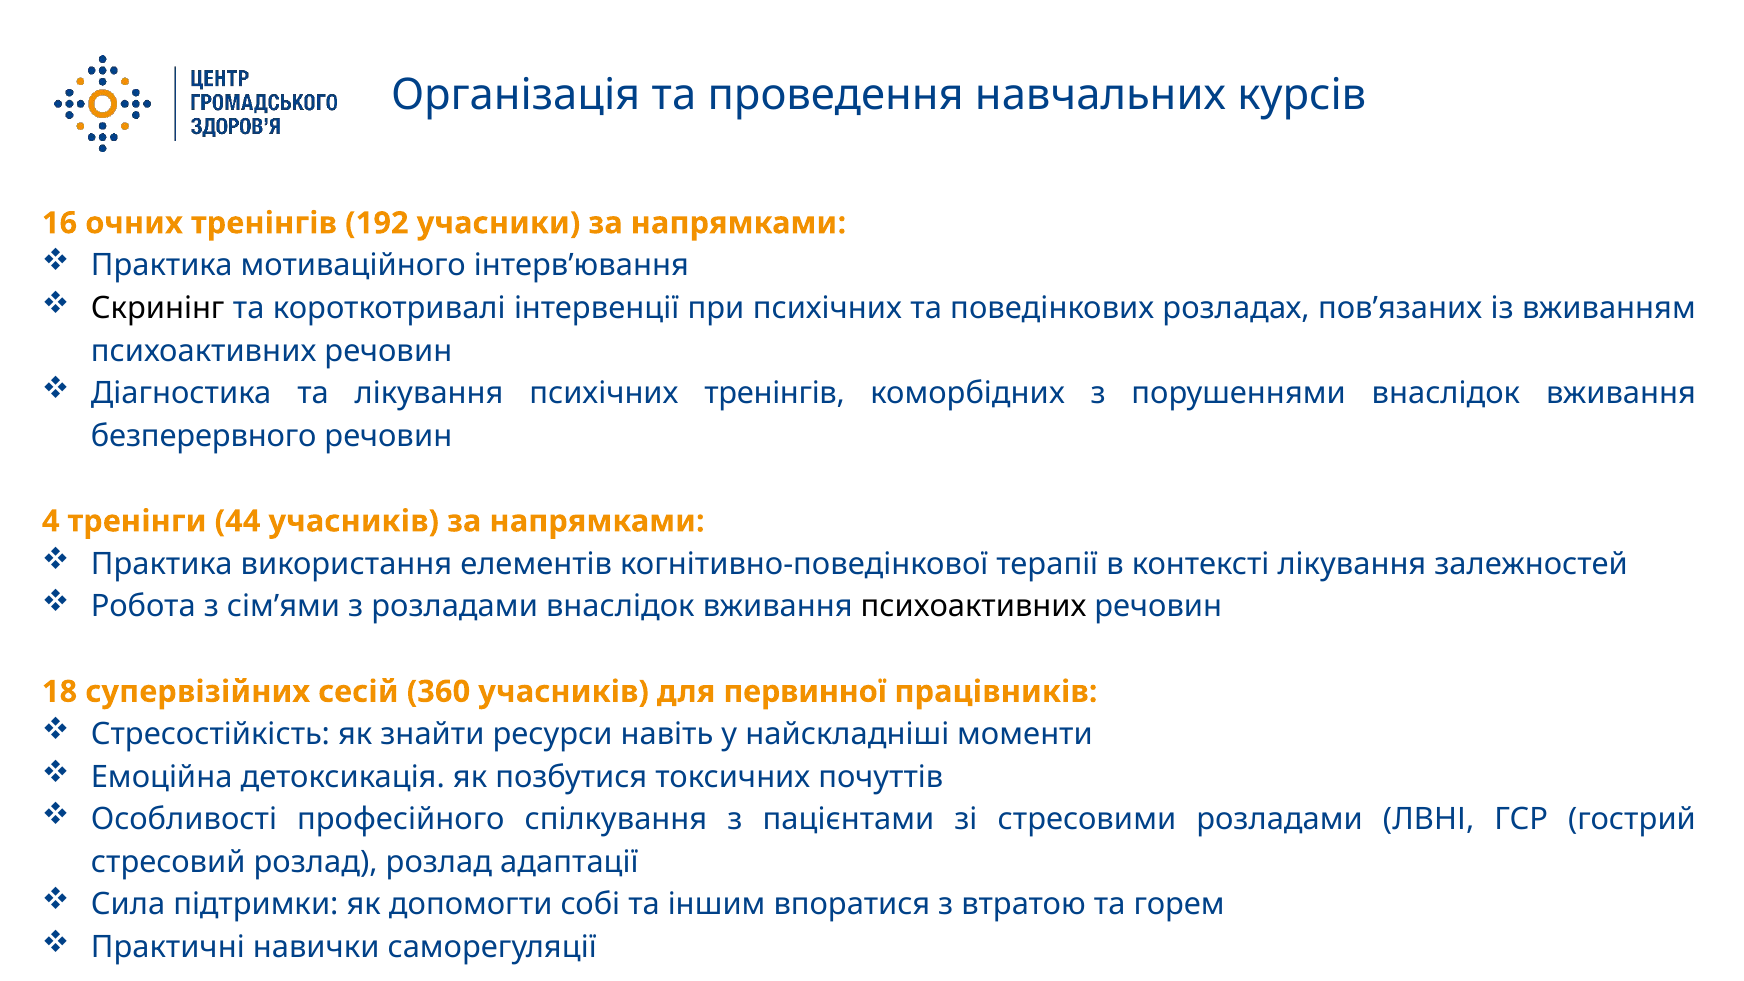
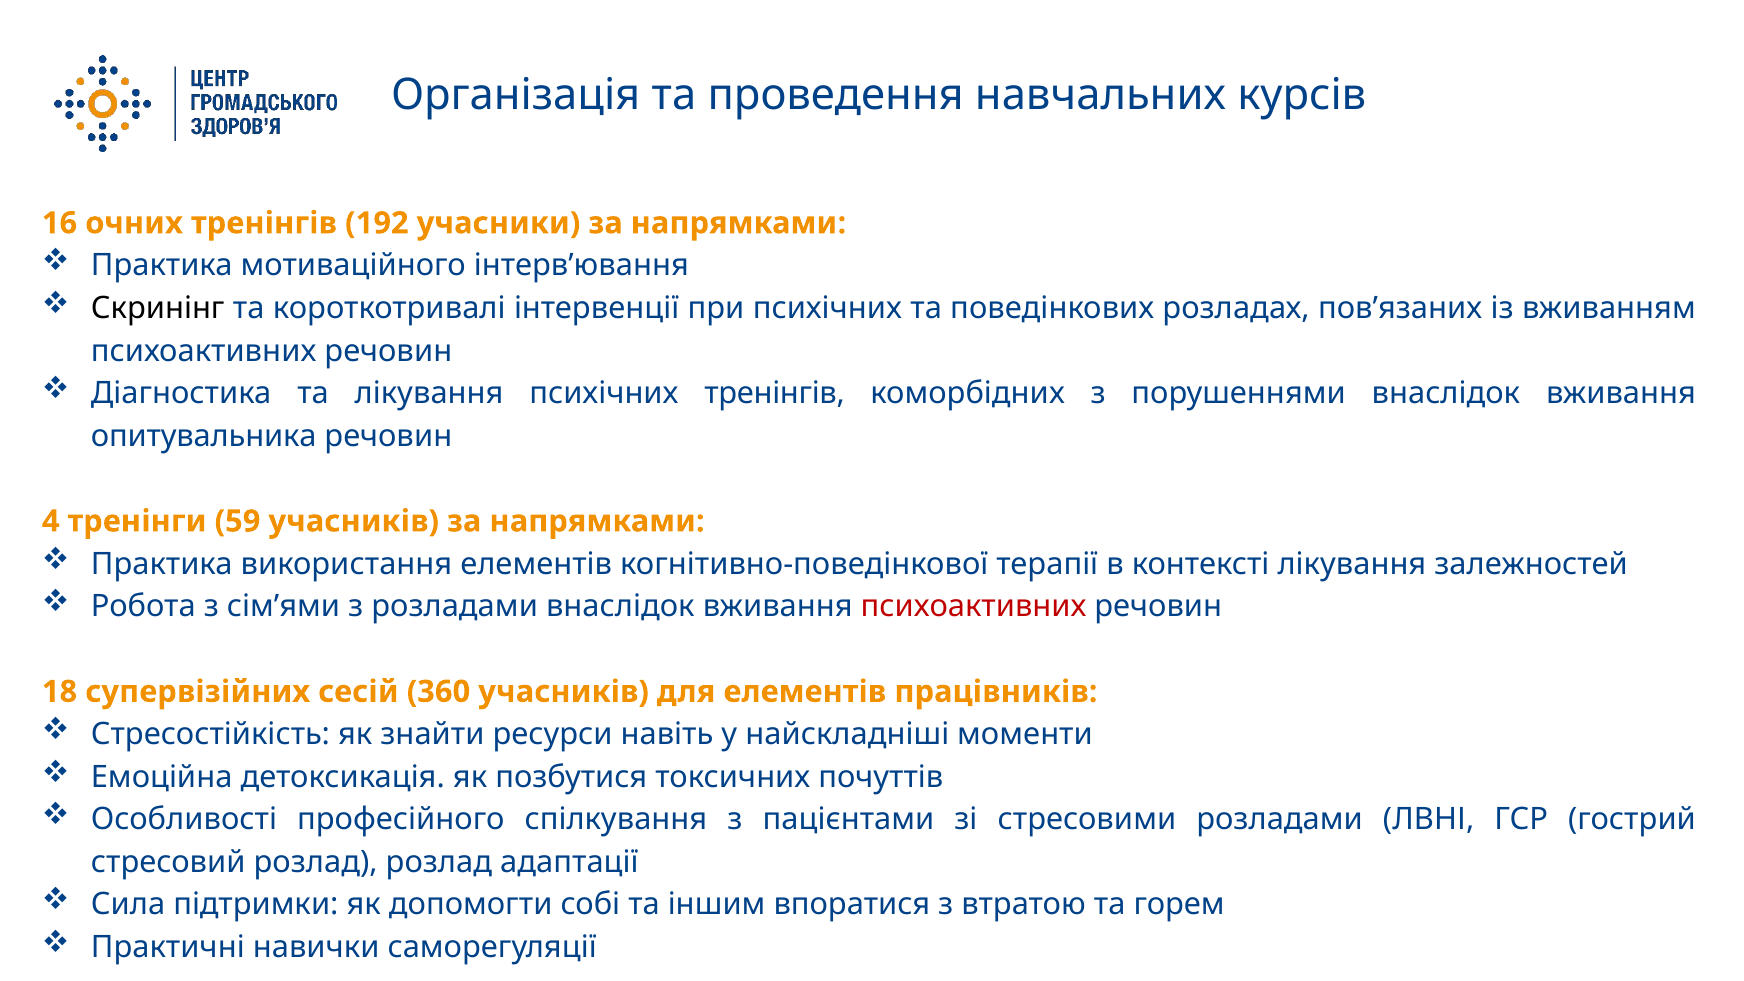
безперервного: безперервного -> опитувальника
44: 44 -> 59
психоактивних at (974, 606) colour: black -> red
для первинної: первинної -> елементів
